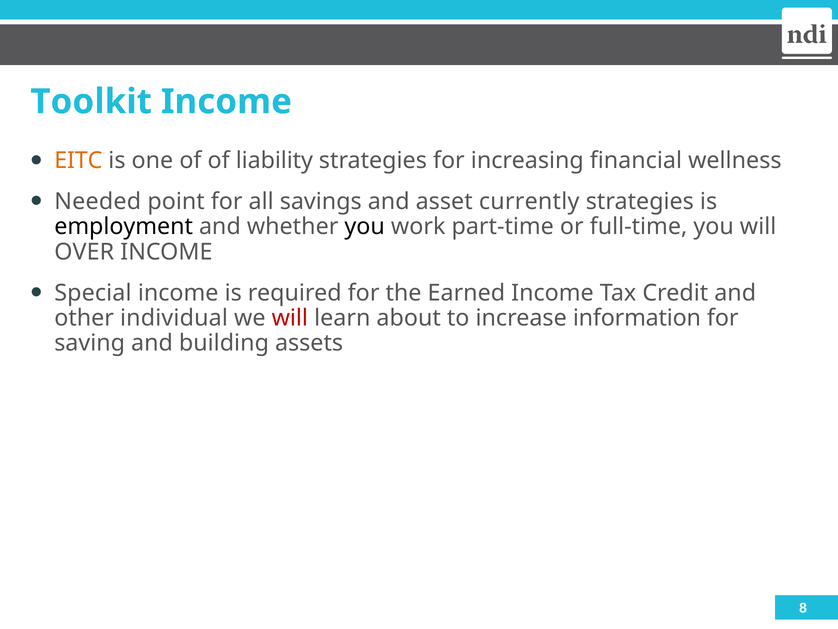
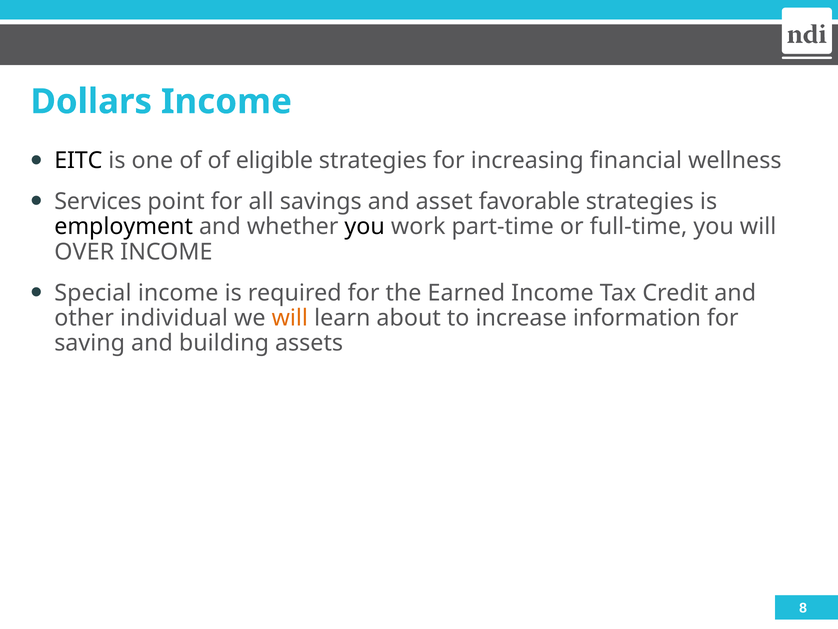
Toolkit: Toolkit -> Dollars
EITC colour: orange -> black
liability: liability -> eligible
Needed: Needed -> Services
currently: currently -> favorable
will at (290, 318) colour: red -> orange
